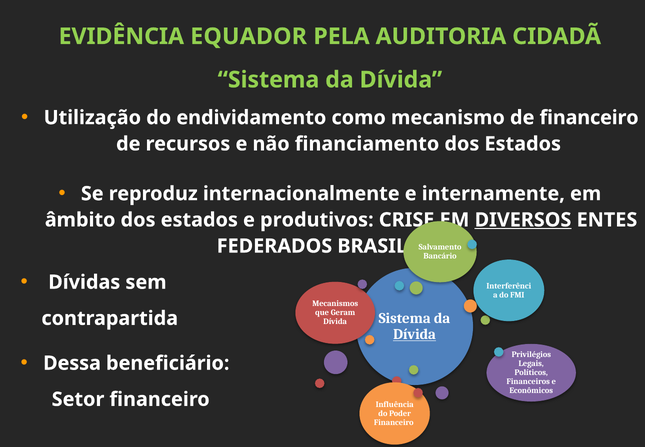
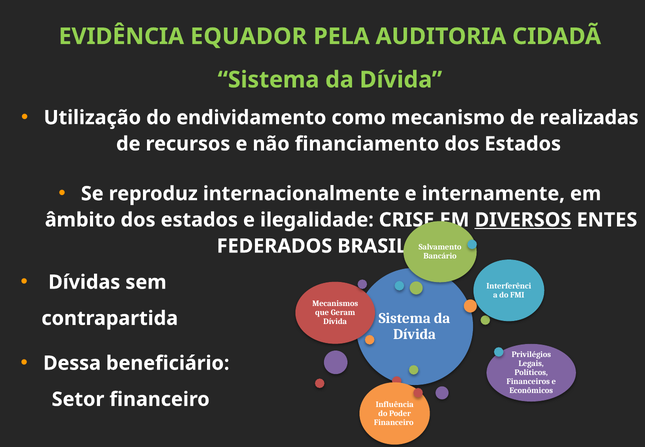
de financeiro: financeiro -> realizadas
produtivos: produtivos -> ilegalidade
Dívida at (415, 334) underline: present -> none
